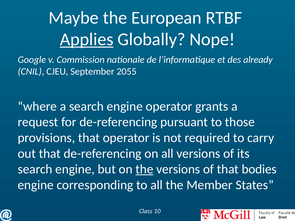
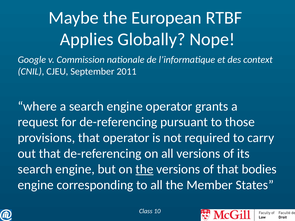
Applies underline: present -> none
already: already -> context
2055: 2055 -> 2011
